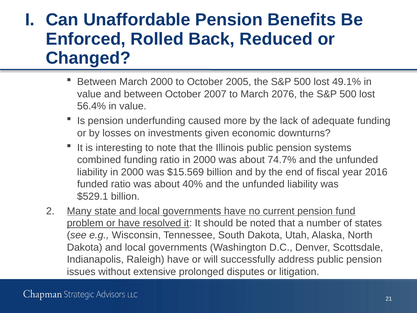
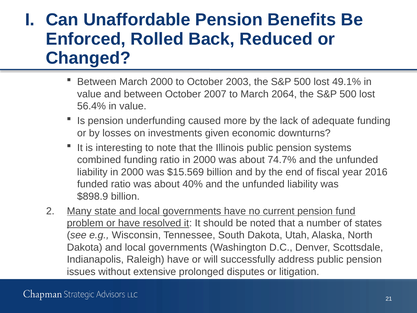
2005: 2005 -> 2003
2076: 2076 -> 2064
$529.1: $529.1 -> $898.9
